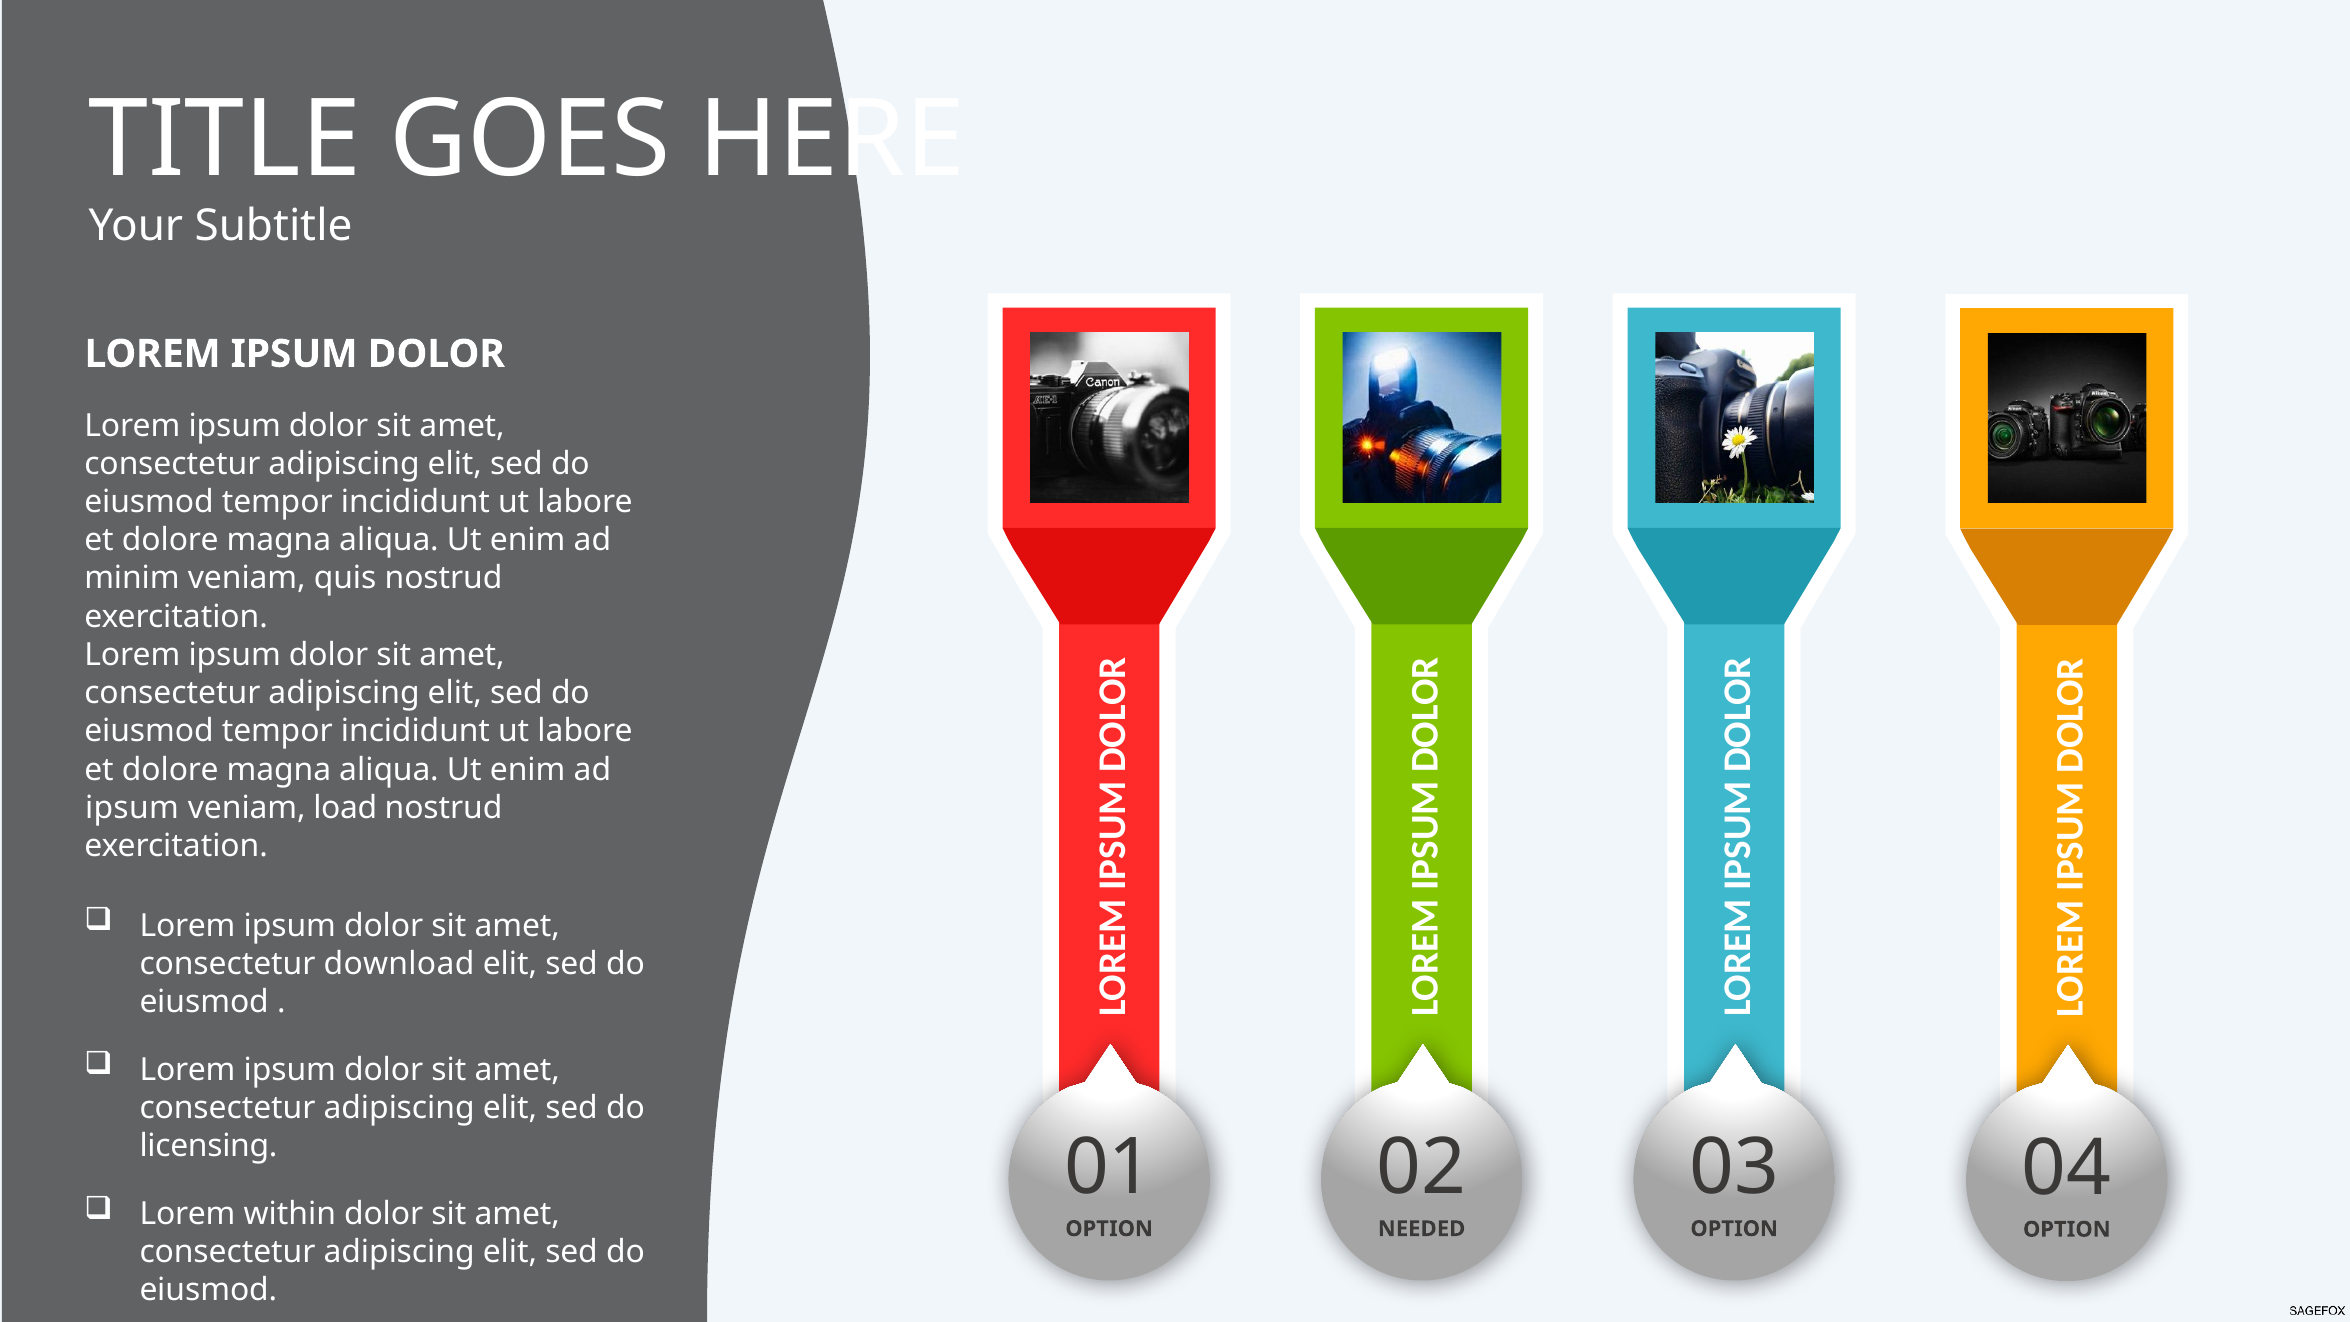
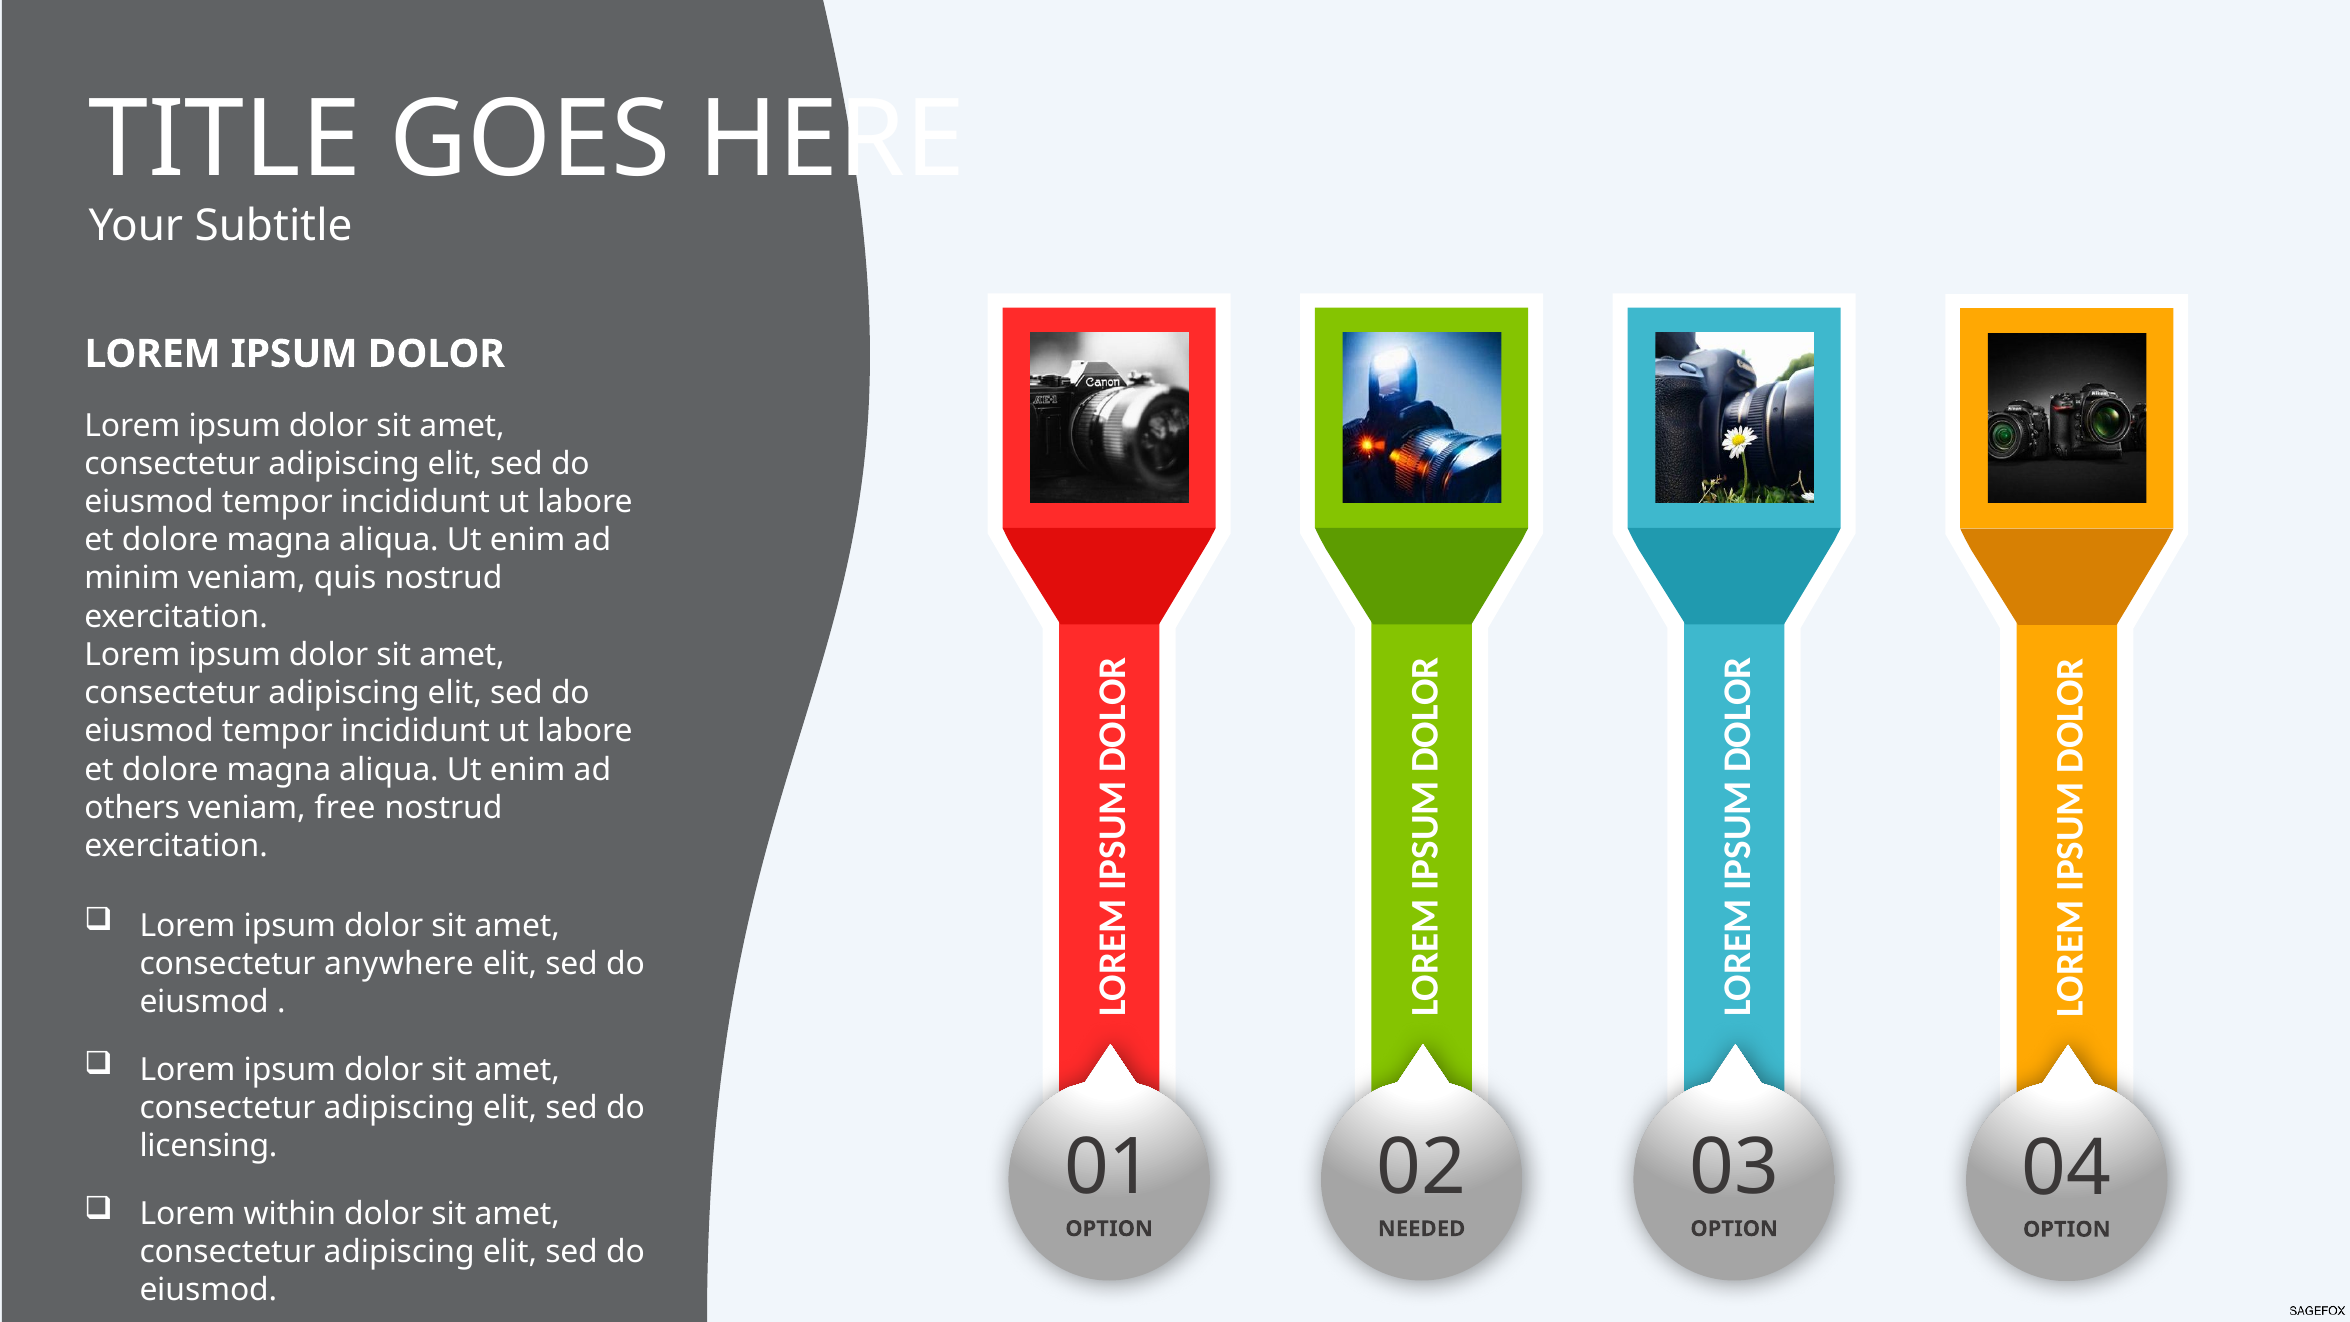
ipsum at (132, 808): ipsum -> others
load: load -> free
download: download -> anywhere
